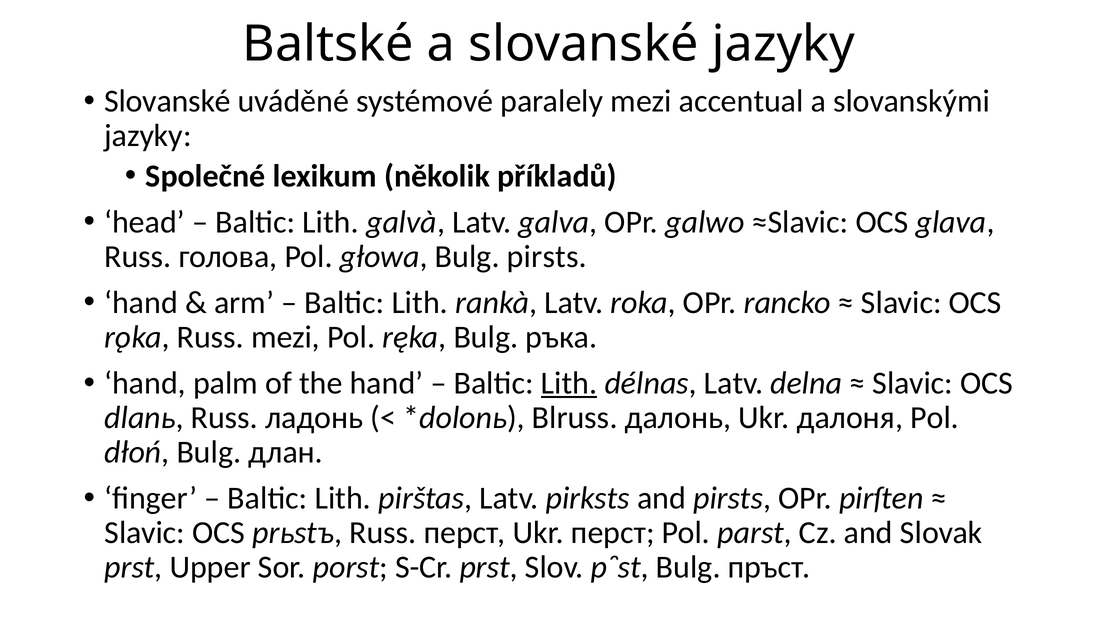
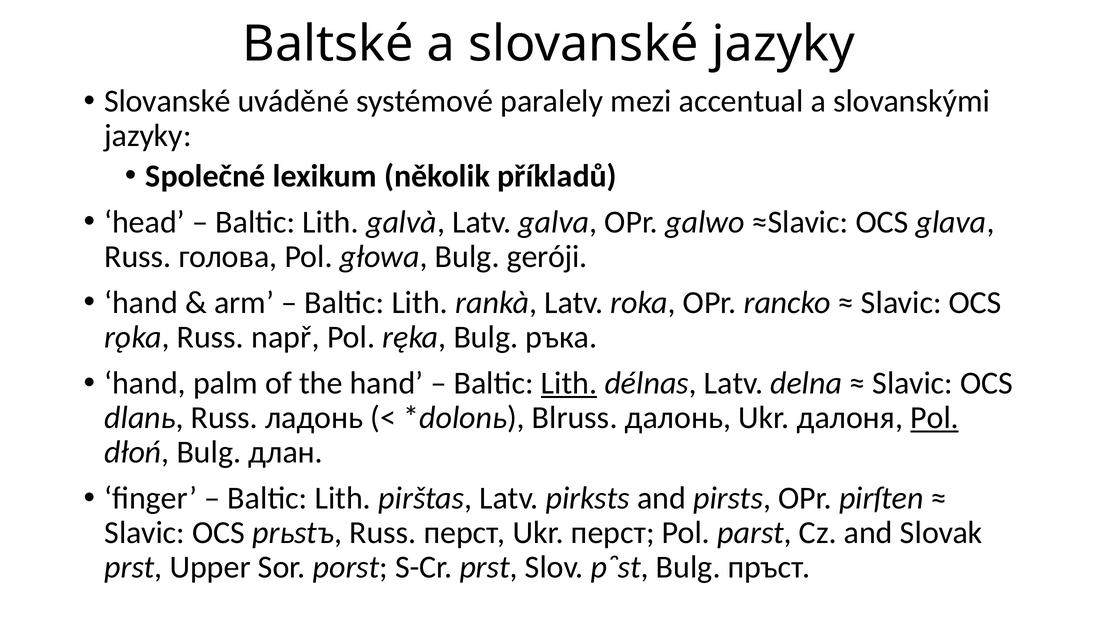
Bulg pirsts: pirsts -> geróji
Russ mezi: mezi -> např
Pol at (935, 417) underline: none -> present
